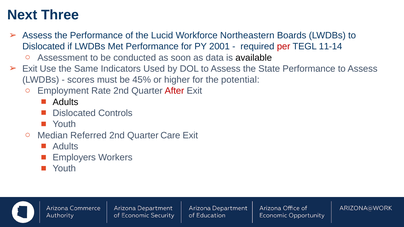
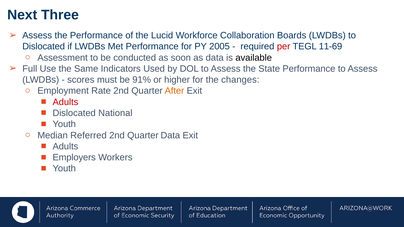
Northeastern: Northeastern -> Collaboration
2001: 2001 -> 2005
11-14: 11-14 -> 11-69
Exit at (30, 69): Exit -> Full
45%: 45% -> 91%
potential: potential -> changes
After colour: red -> orange
Adults at (65, 102) colour: black -> red
Controls: Controls -> National
Quarter Care: Care -> Data
